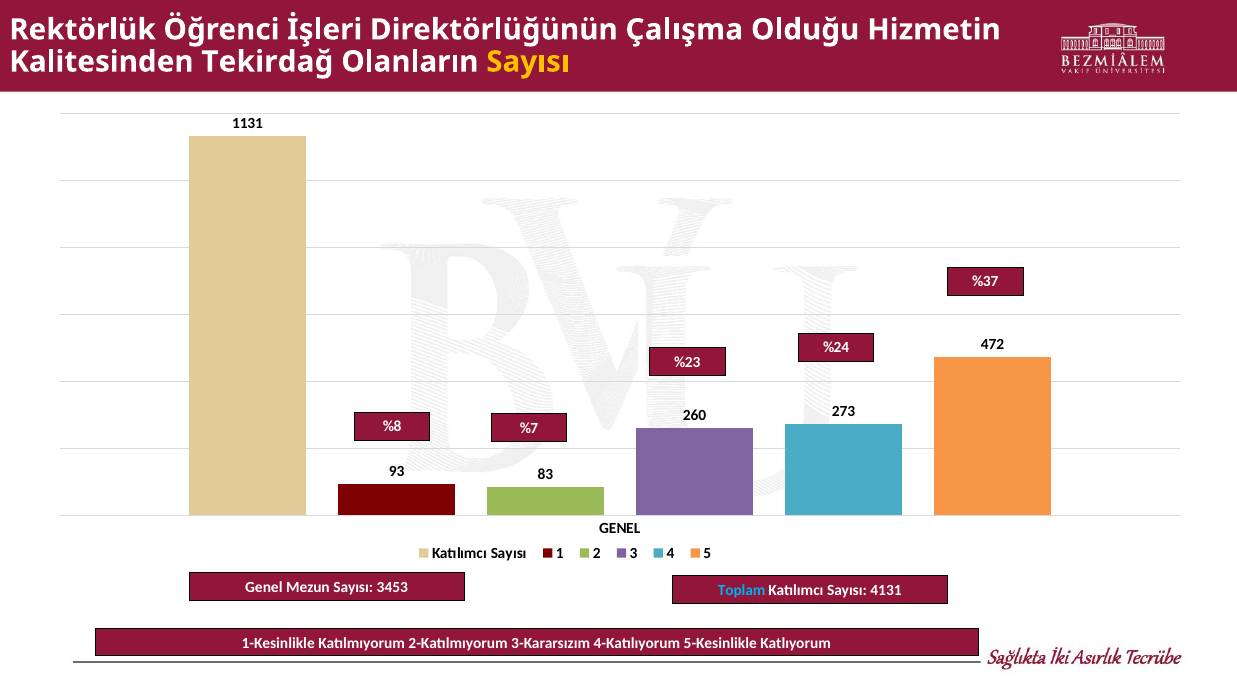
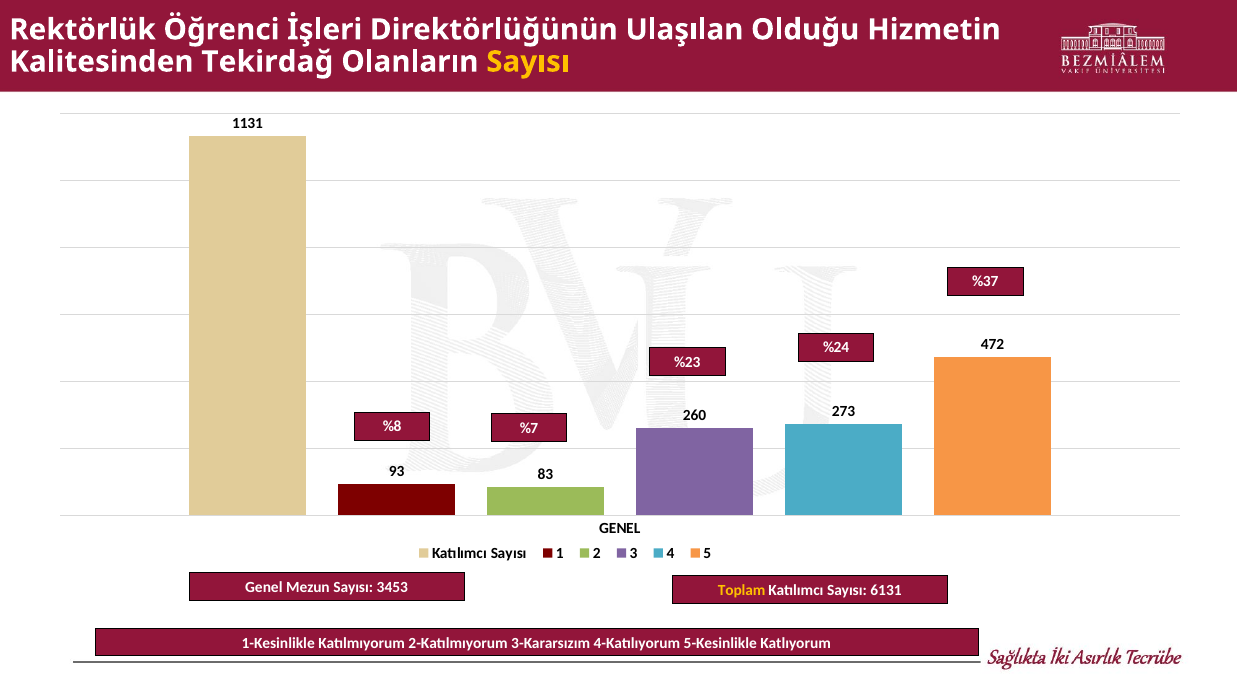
Çalışma: Çalışma -> Ulaşılan
Toplam colour: light blue -> yellow
4131: 4131 -> 6131
